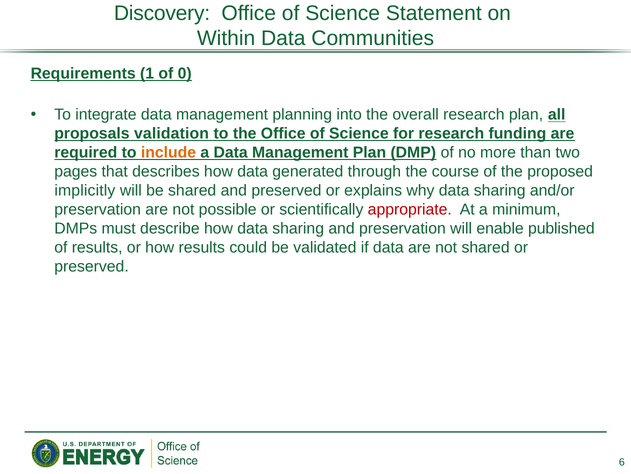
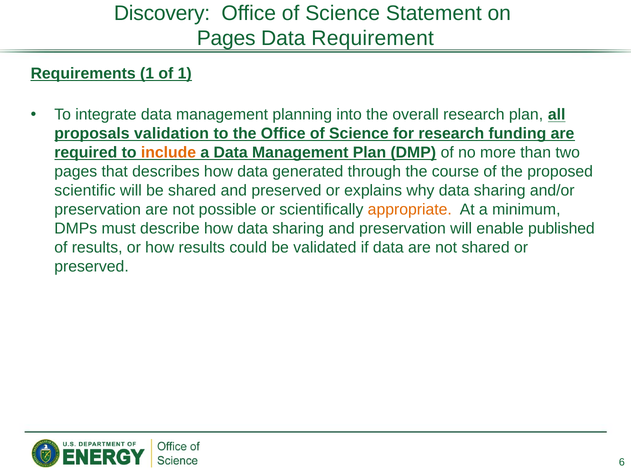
Within at (226, 38): Within -> Pages
Communities: Communities -> Requirement
of 0: 0 -> 1
implicitly: implicitly -> scientific
appropriate colour: red -> orange
